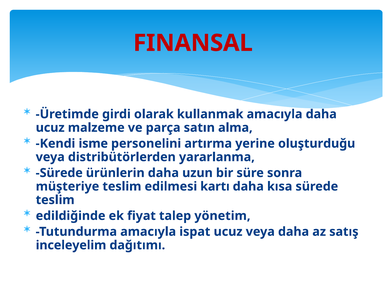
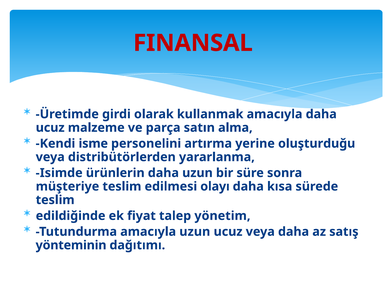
Sürede at (59, 173): Sürede -> Isimde
kartı: kartı -> olayı
amacıyla ispat: ispat -> uzun
inceleyelim: inceleyelim -> yönteminin
